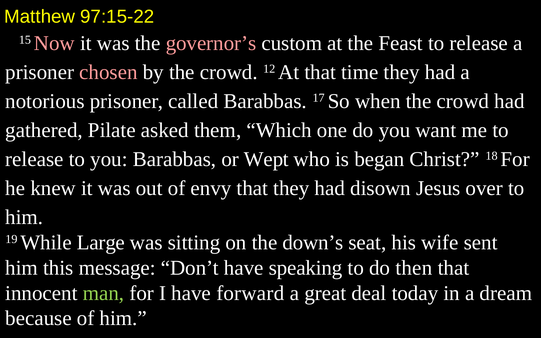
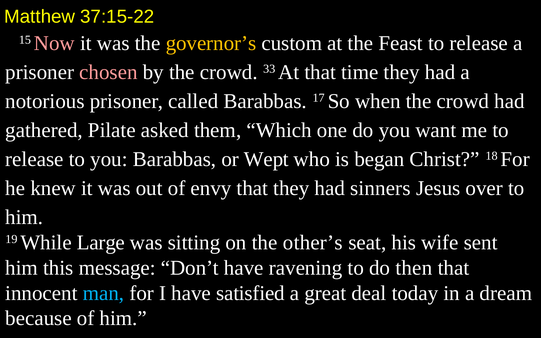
97:15-22: 97:15-22 -> 37:15-22
governor’s colour: pink -> yellow
12: 12 -> 33
disown: disown -> sinners
down’s: down’s -> other’s
speaking: speaking -> ravening
man colour: light green -> light blue
forward: forward -> satisfied
